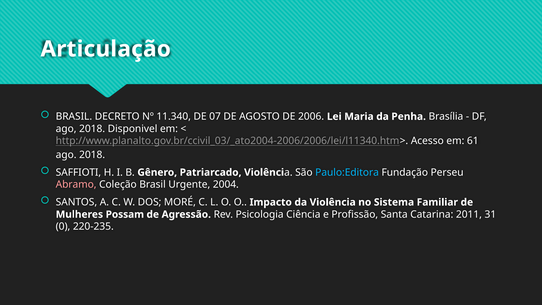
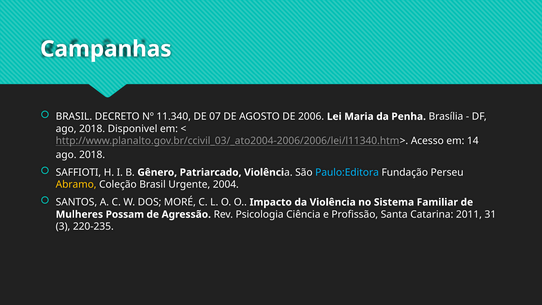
Articulação: Articulação -> Campanhas
61: 61 -> 14
Abramo colour: pink -> yellow
0: 0 -> 3
